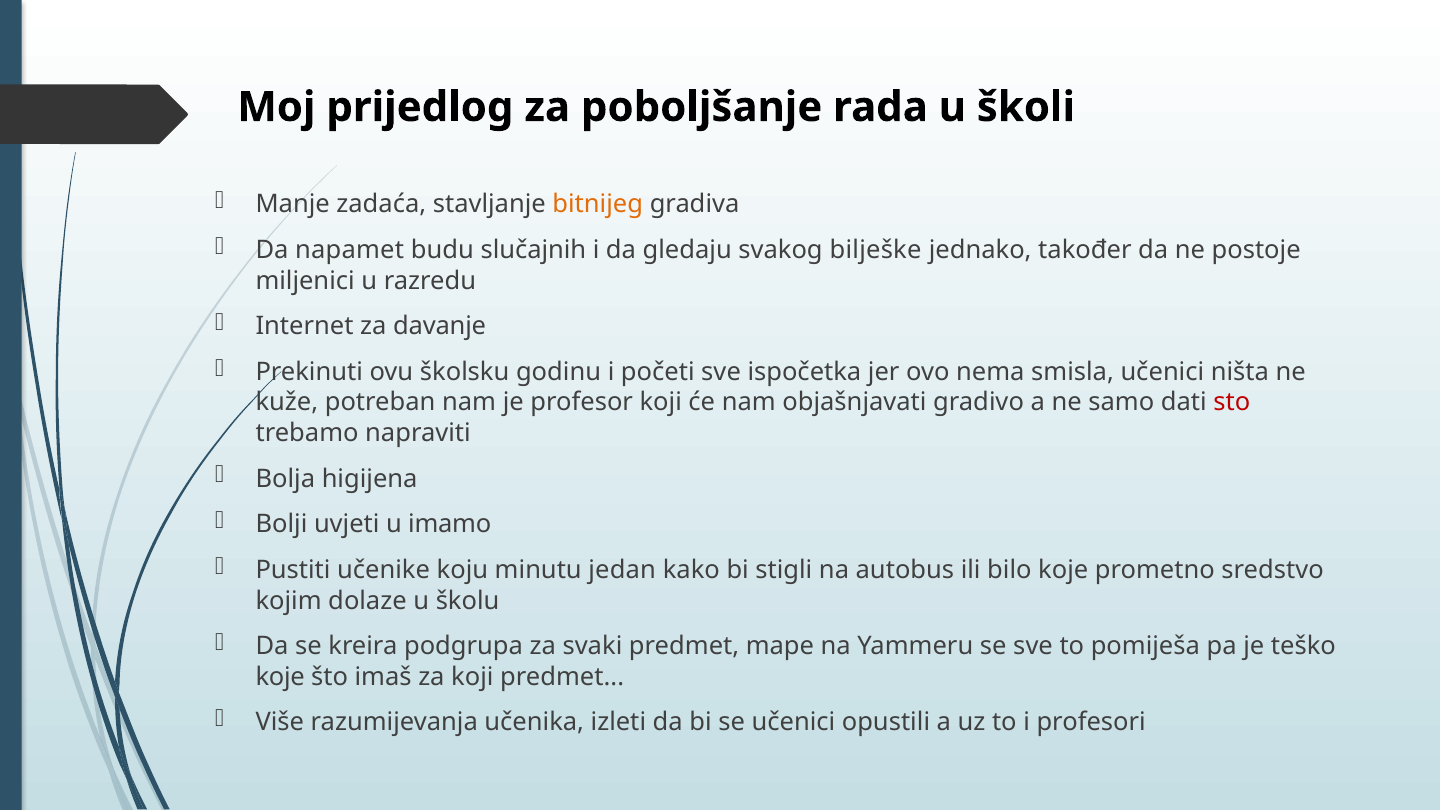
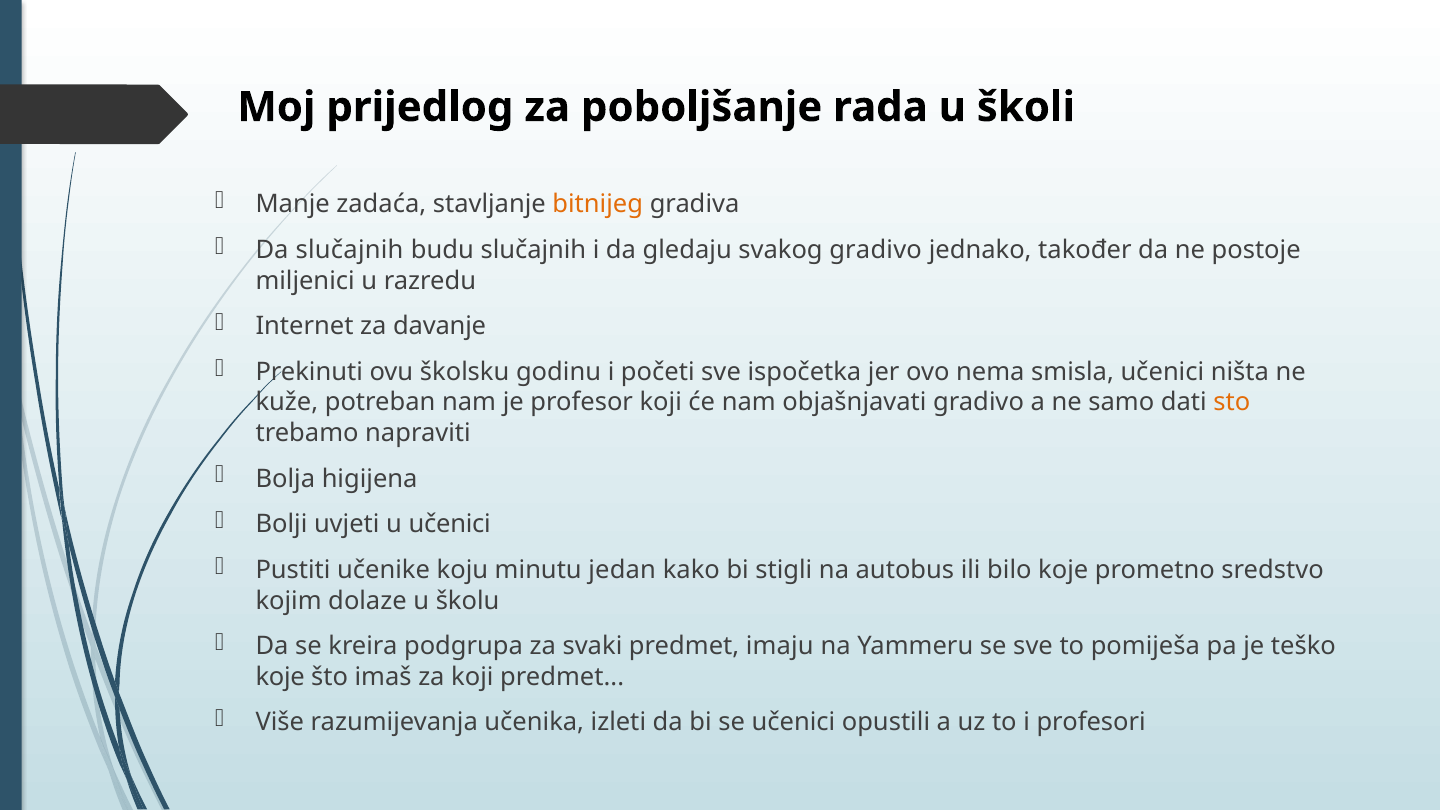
Da napamet: napamet -> slučajnih
svakog bilješke: bilješke -> gradivo
sto colour: red -> orange
u imamo: imamo -> učenici
mape: mape -> imaju
